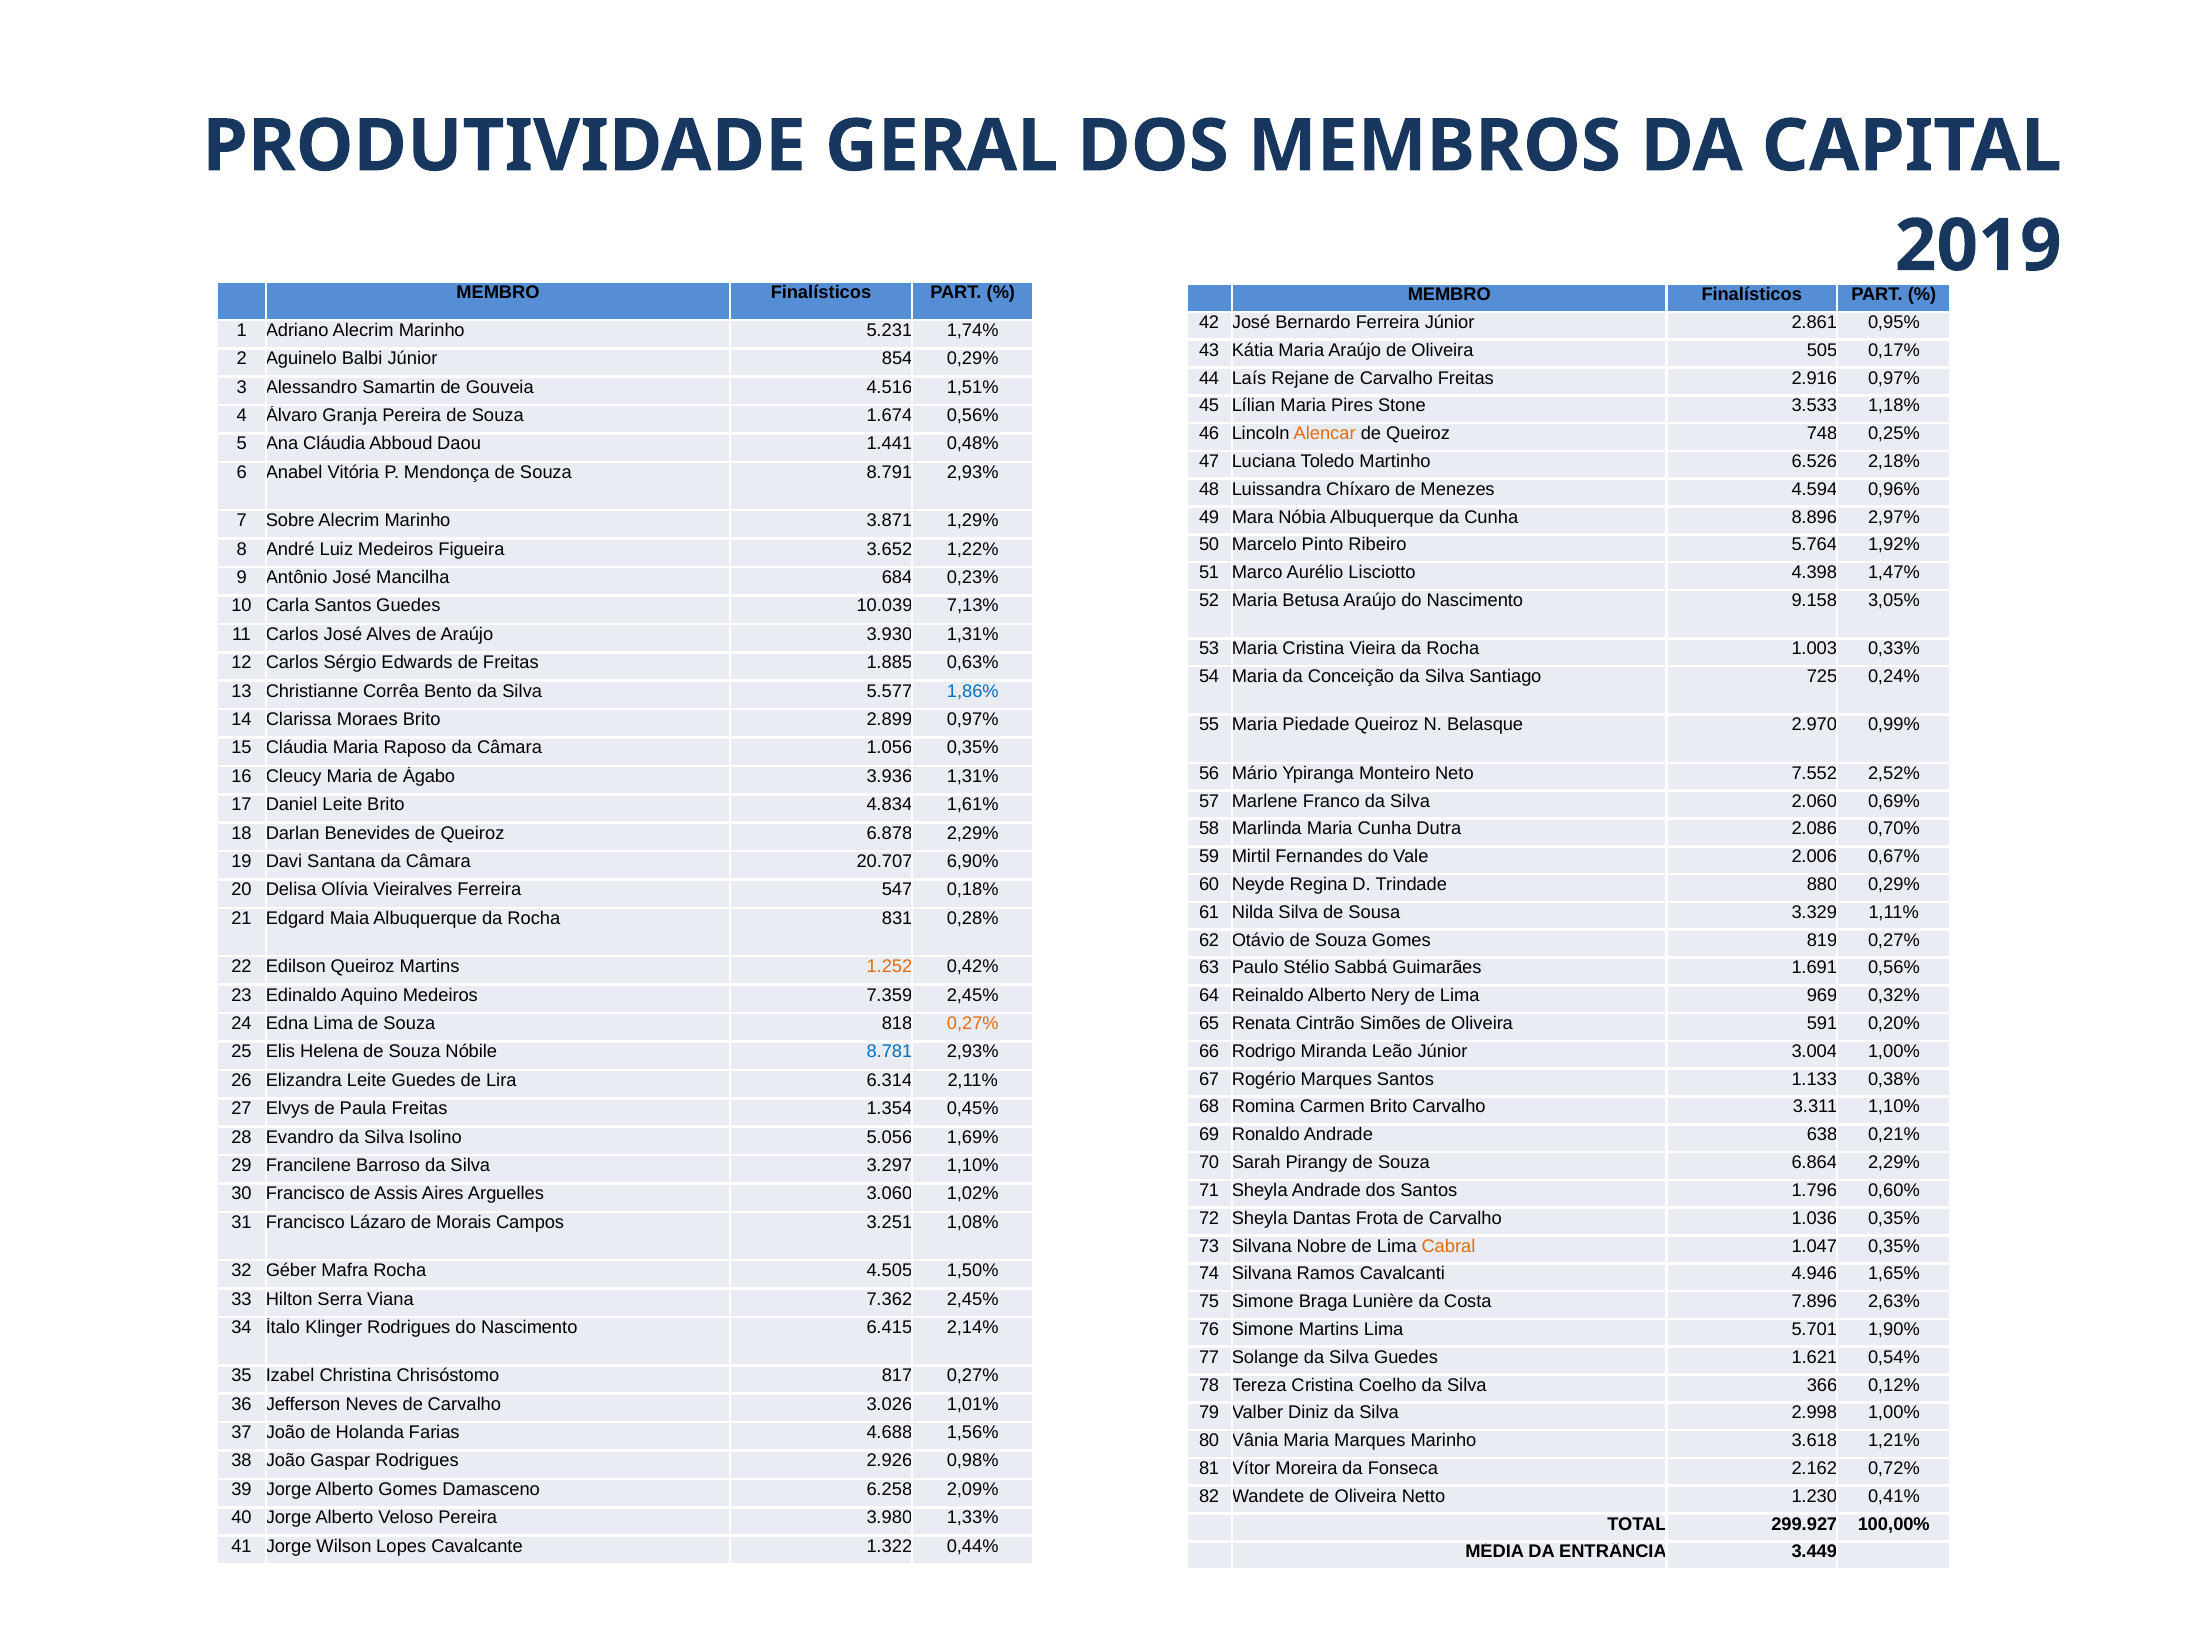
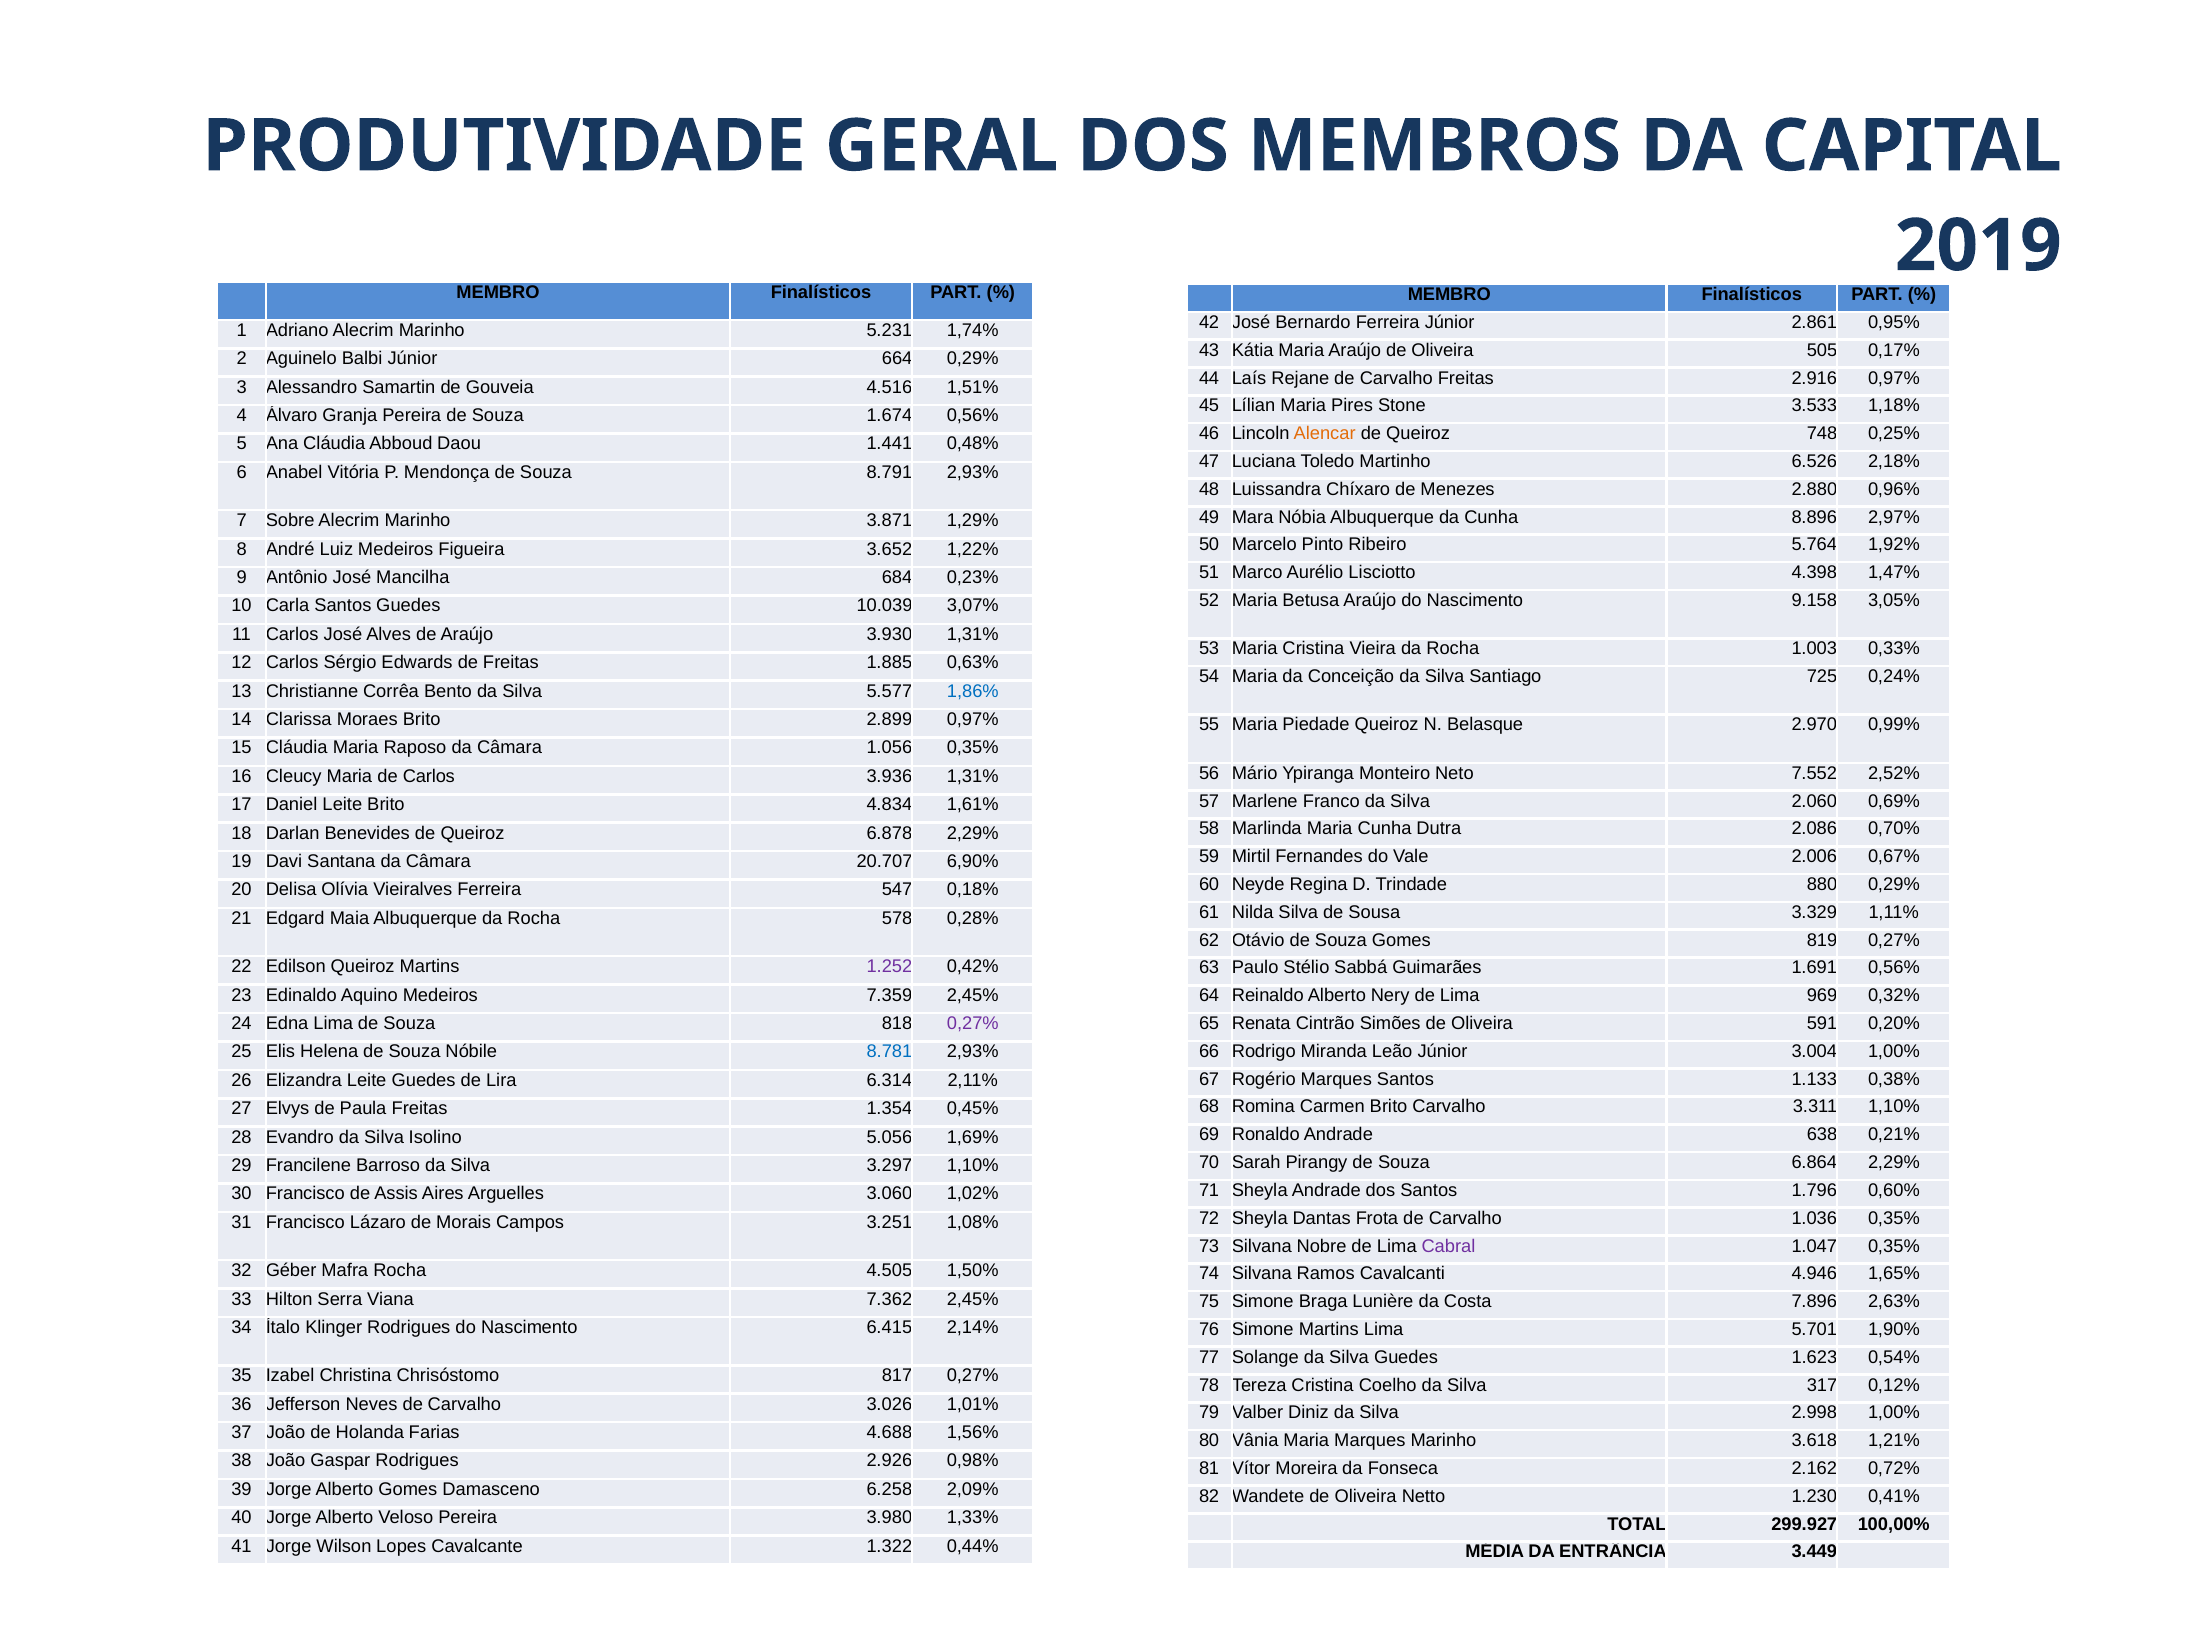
854: 854 -> 664
4.594: 4.594 -> 2.880
7,13%: 7,13% -> 3,07%
de Ágabo: Ágabo -> Carlos
831: 831 -> 578
1.252 colour: orange -> purple
0,27% at (973, 1023) colour: orange -> purple
Cabral colour: orange -> purple
1.621: 1.621 -> 1.623
366: 366 -> 317
